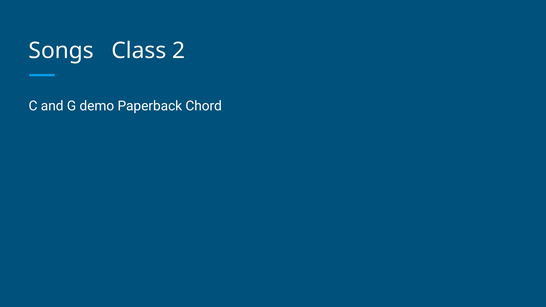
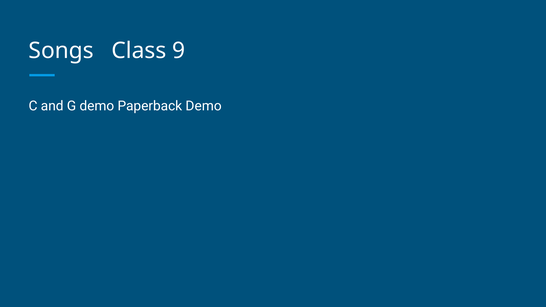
2: 2 -> 9
Paperback Chord: Chord -> Demo
